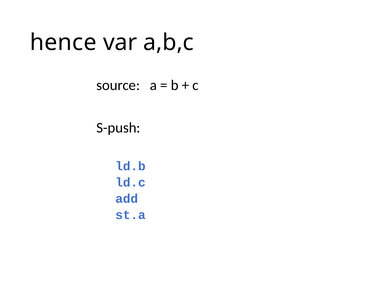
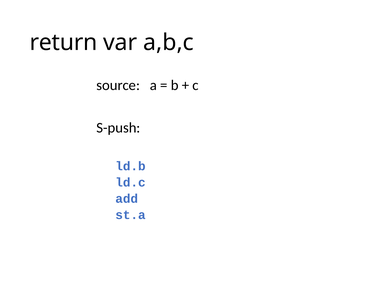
hence: hence -> return
